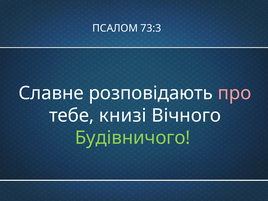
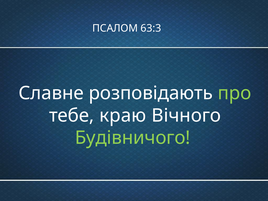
73:3: 73:3 -> 63:3
про colour: pink -> light green
книзі: книзі -> краю
